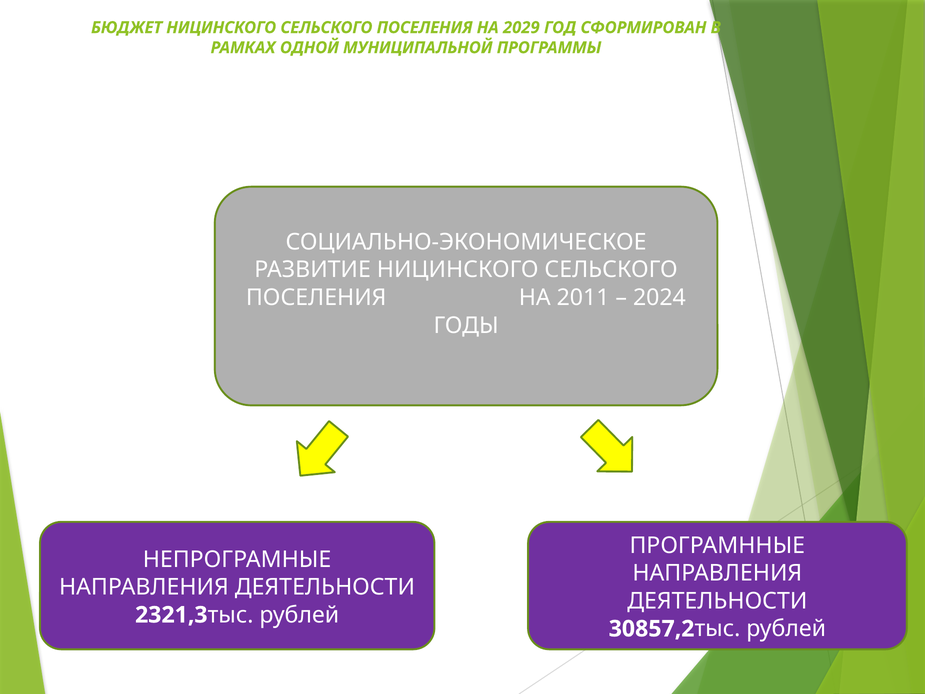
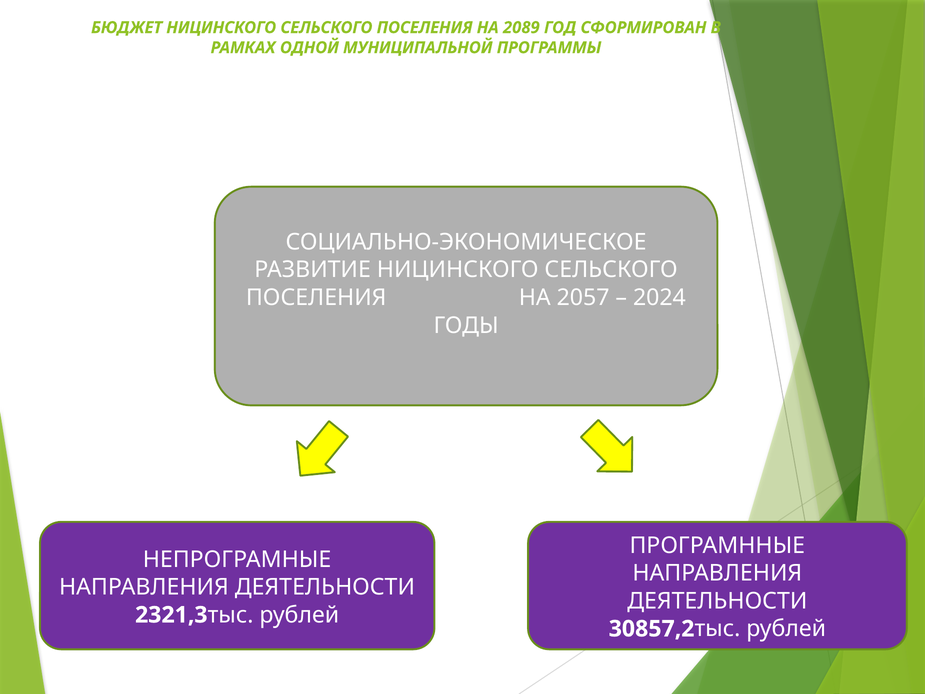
2029: 2029 -> 2089
2011: 2011 -> 2057
